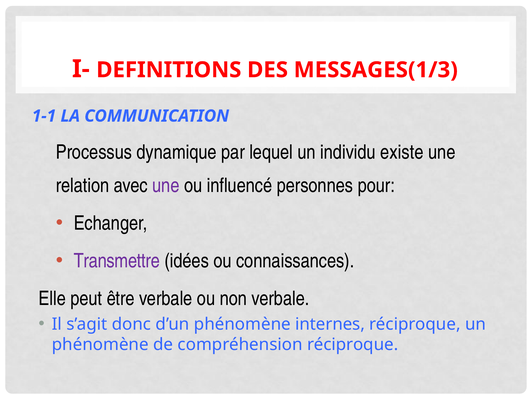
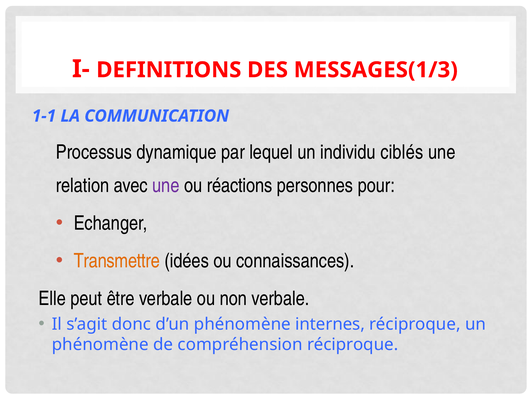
existe: existe -> ciblés
influencé: influencé -> réactions
Transmettre colour: purple -> orange
